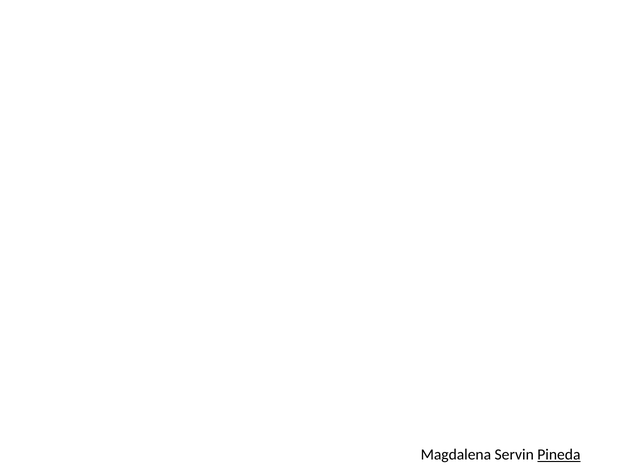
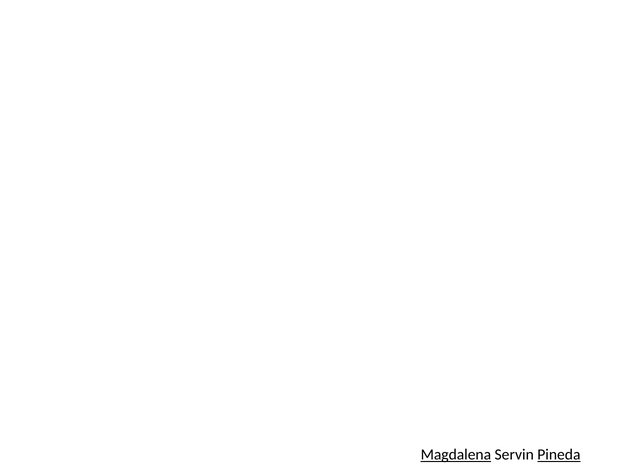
Magdalena underline: none -> present
